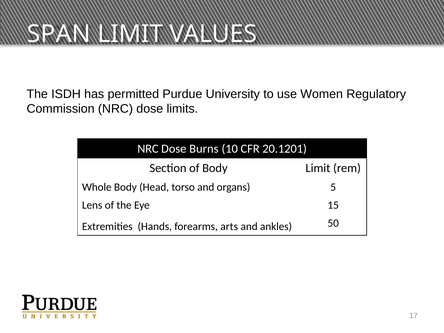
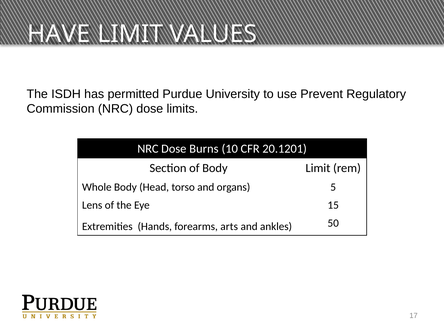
SPAN: SPAN -> HAVE
Women: Women -> Prevent
